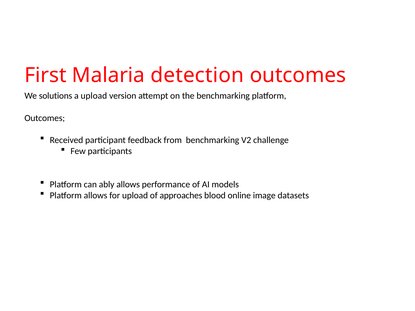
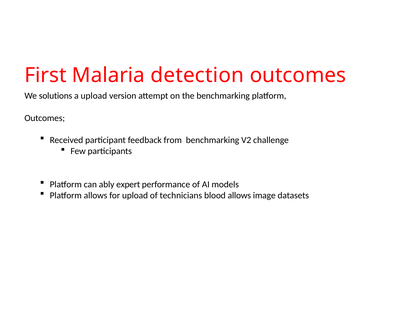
ably allows: allows -> expert
approaches: approaches -> technicians
blood online: online -> allows
